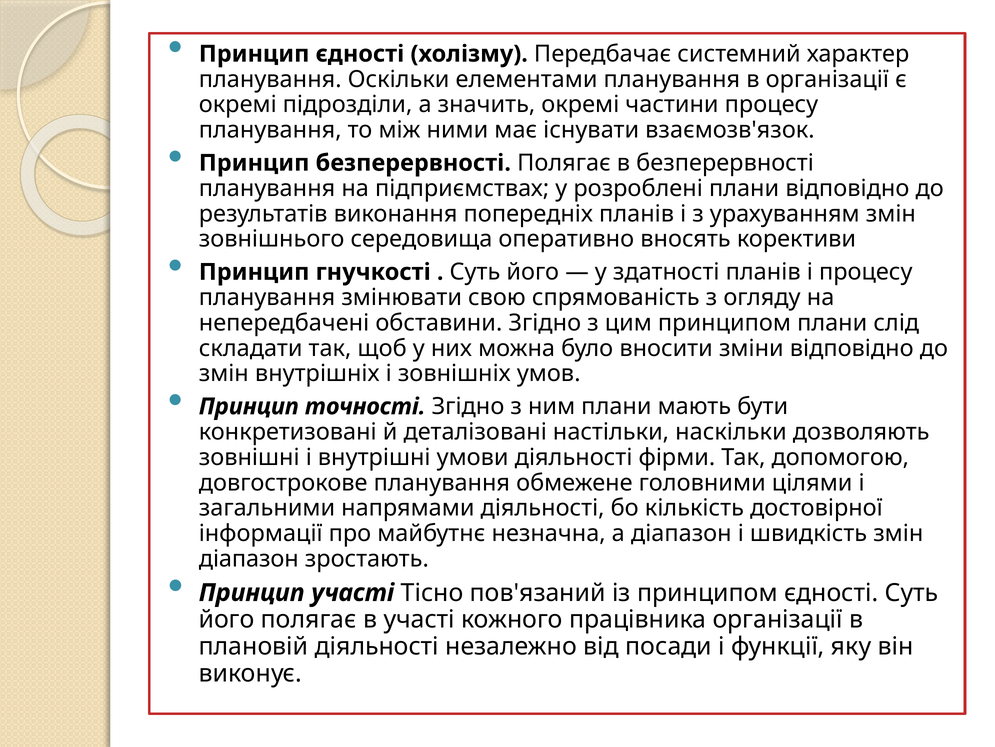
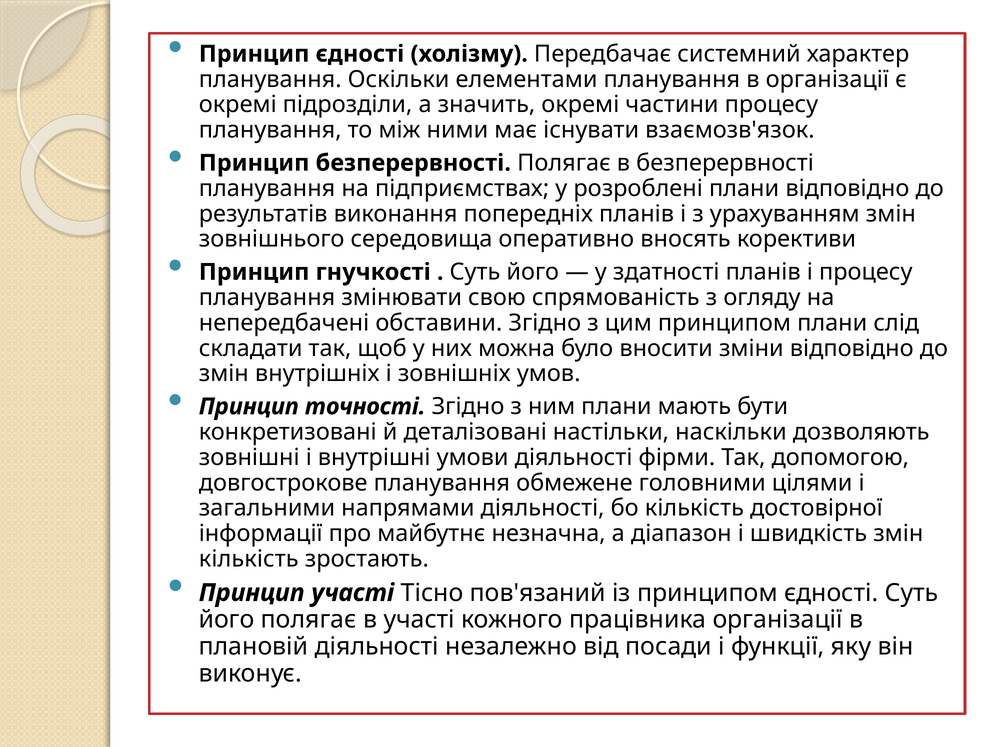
діапазон at (249, 558): діапазон -> кількість
